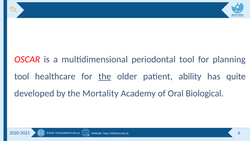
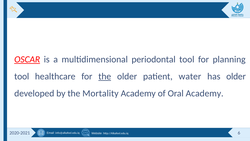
OSCAR underline: none -> present
ability: ability -> water
has quite: quite -> older
Oral Biological: Biological -> Academy
